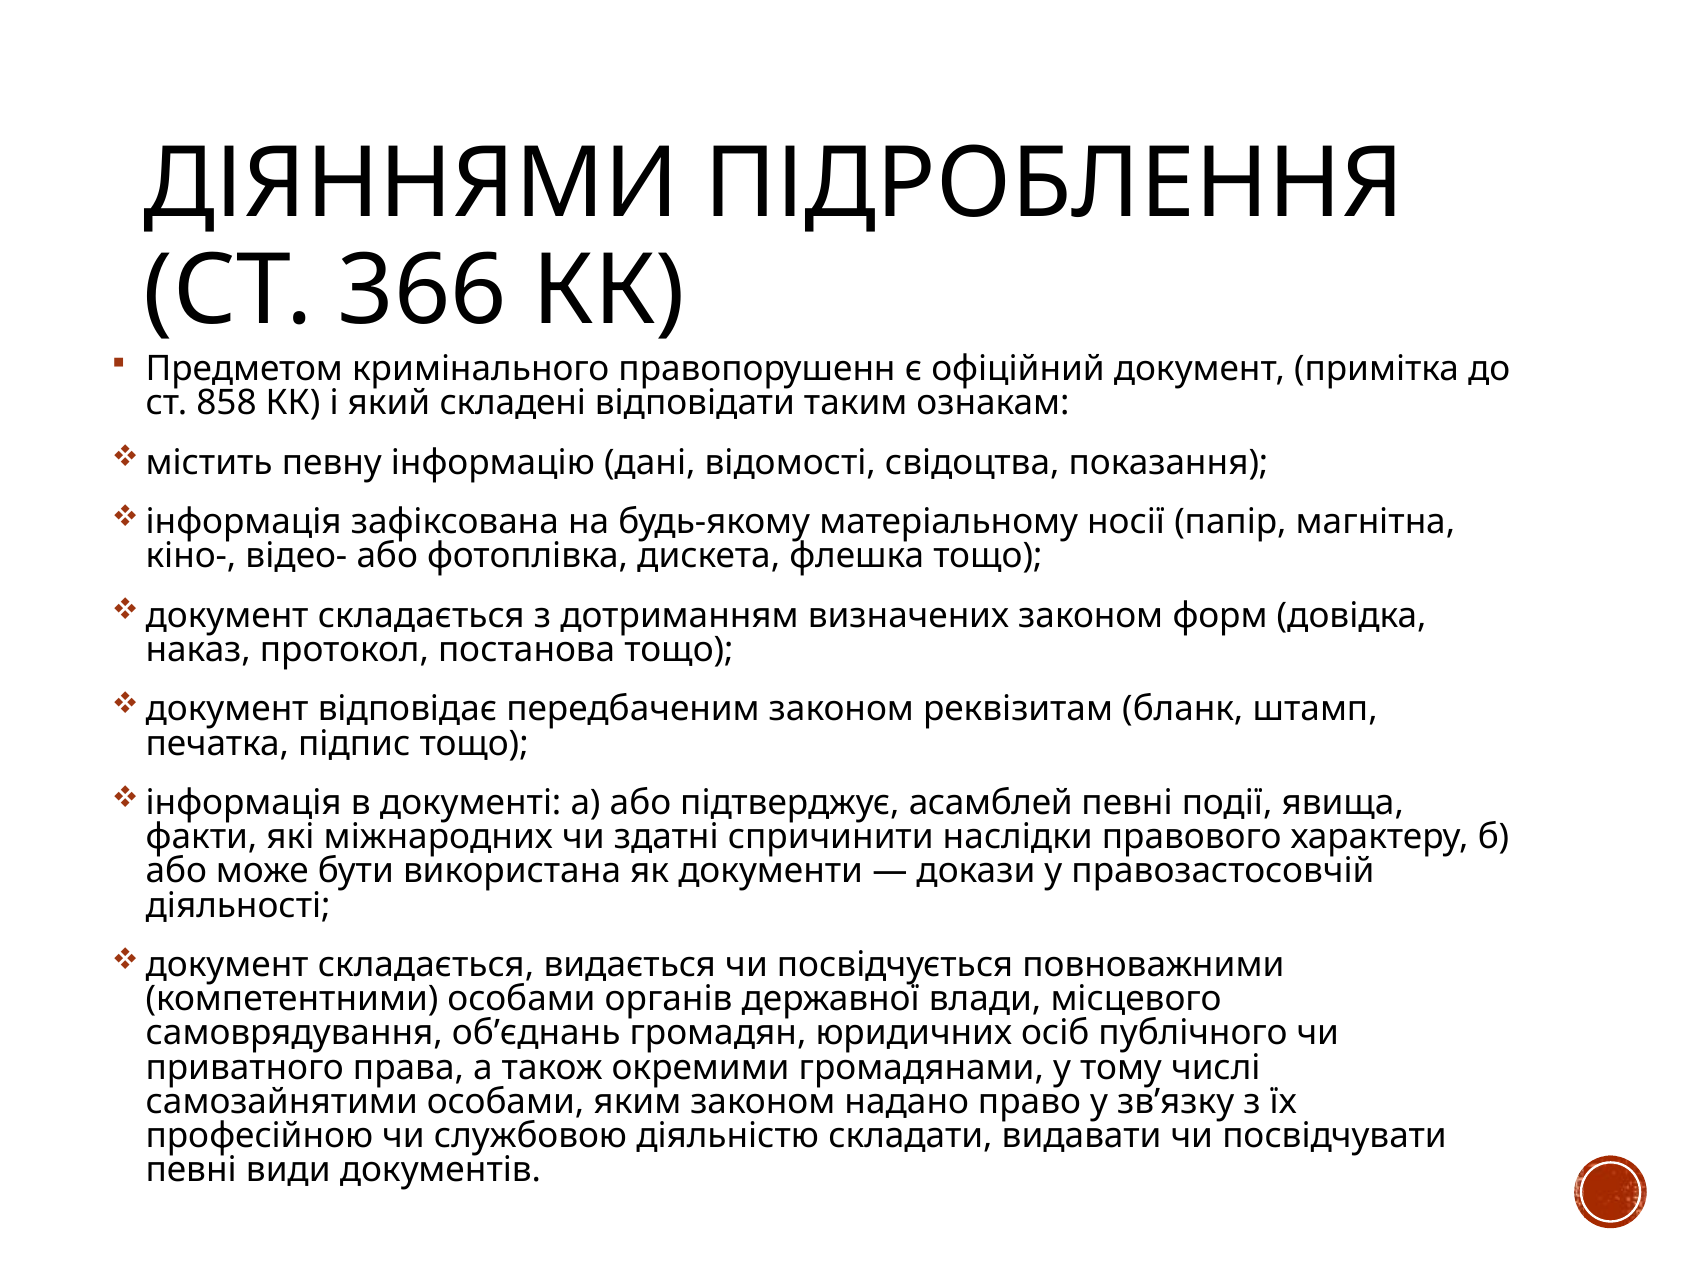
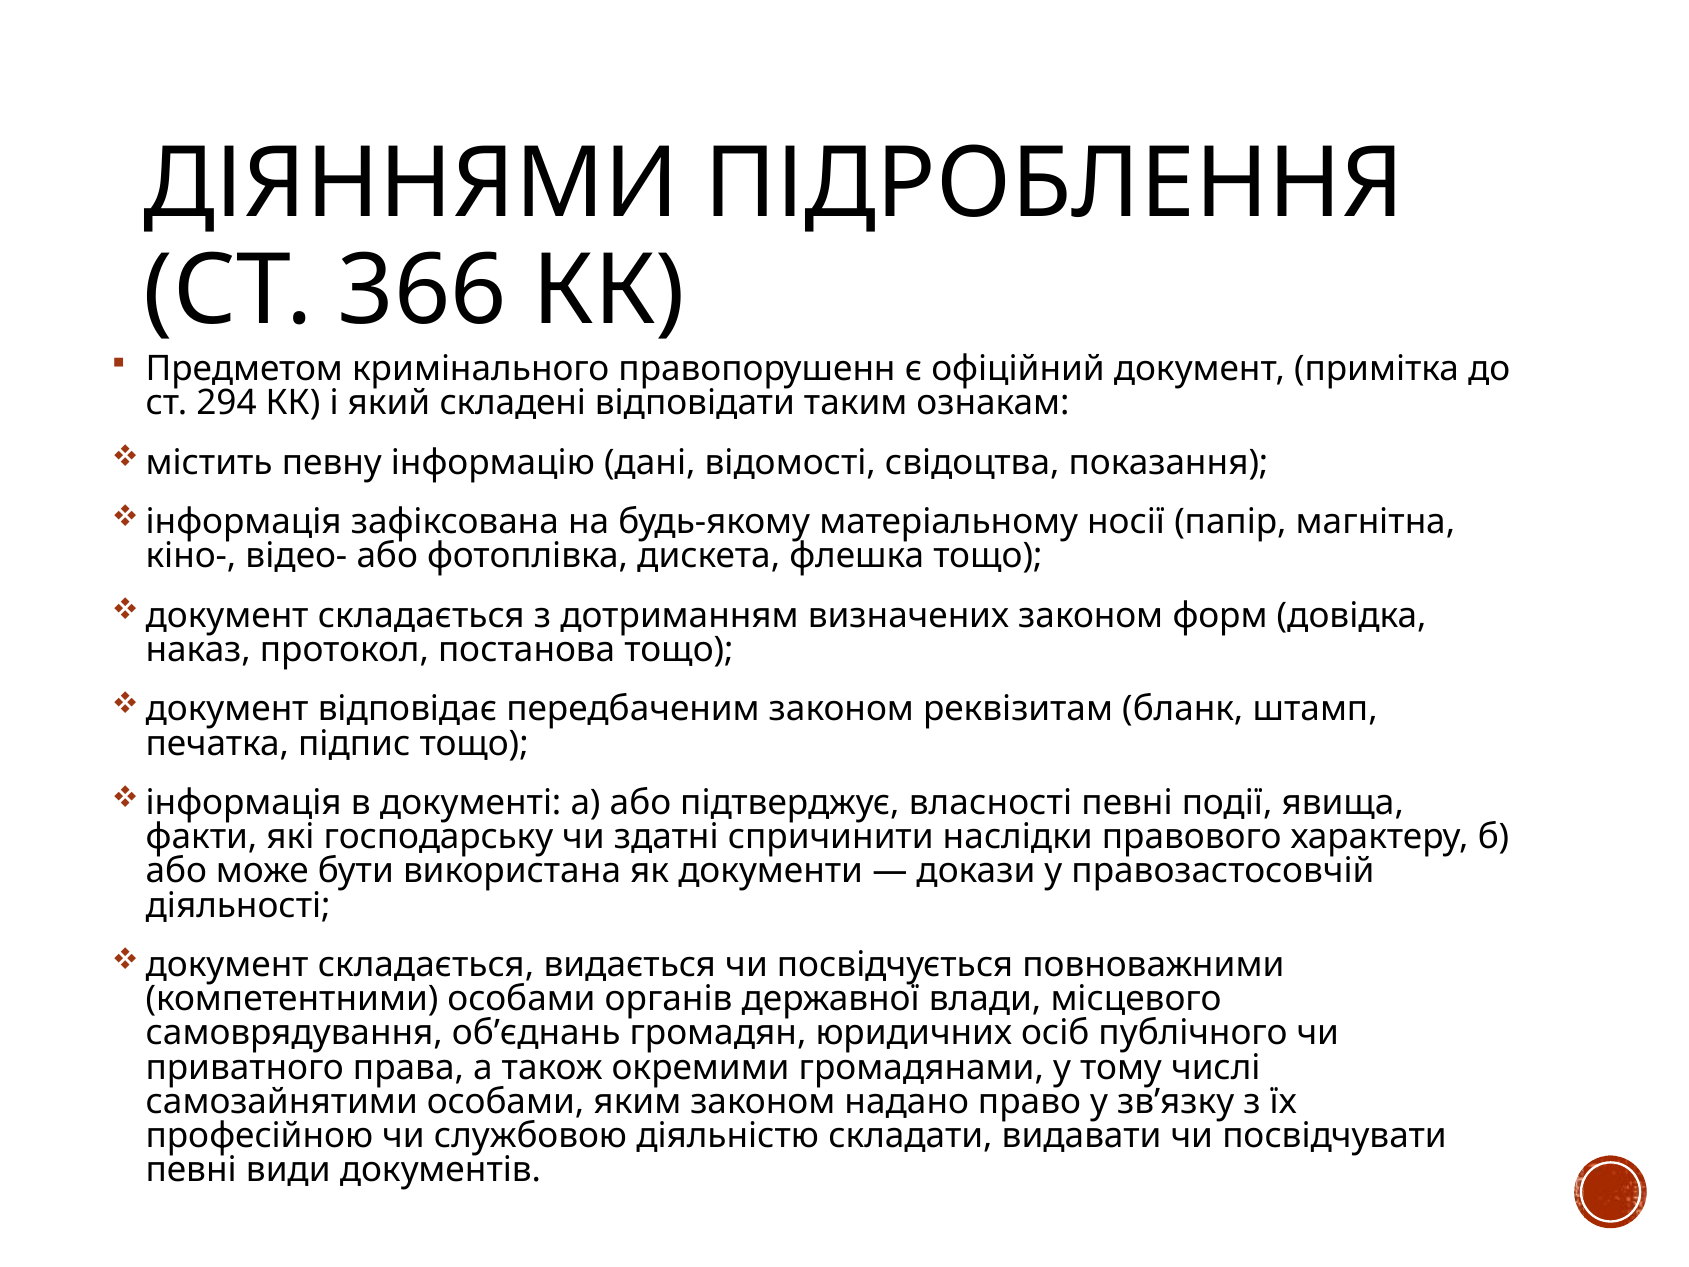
858: 858 -> 294
асамблей: асамблей -> власності
міжнародних: міжнародних -> господарську
